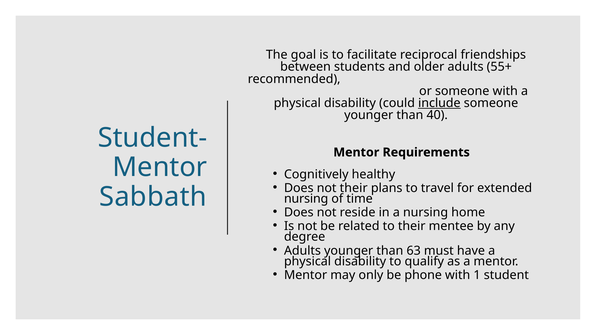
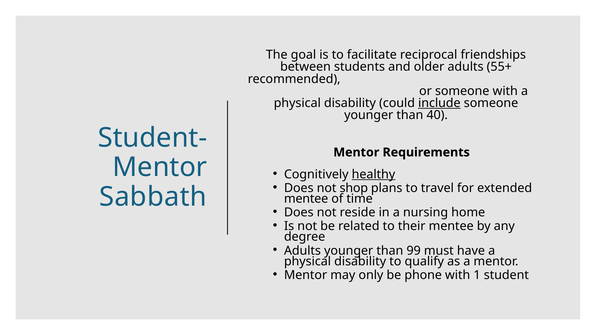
healthy underline: none -> present
not their: their -> shop
nursing at (306, 199): nursing -> mentee
63: 63 -> 99
